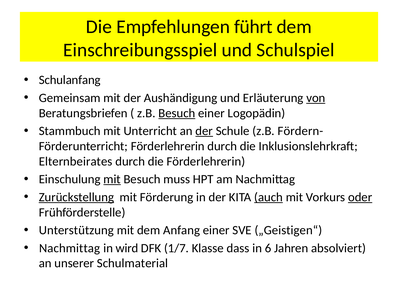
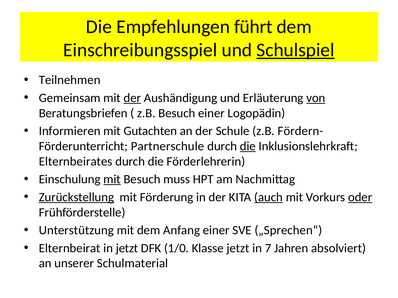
Schulspiel underline: none -> present
Schulanfang: Schulanfang -> Teilnehmen
der at (132, 98) underline: none -> present
Besuch at (177, 113) underline: present -> none
Stammbuch: Stammbuch -> Informieren
Unterricht: Unterricht -> Gutachten
der at (204, 131) underline: present -> none
Förderunterricht Förderlehrerin: Förderlehrerin -> Partnerschule
die at (248, 146) underline: none -> present
„Geistigen“: „Geistigen“ -> „Sprechen“
Nachmittag at (70, 249): Nachmittag -> Elternbeirat
in wird: wird -> jetzt
1/7: 1/7 -> 1/0
Klasse dass: dass -> jetzt
6: 6 -> 7
